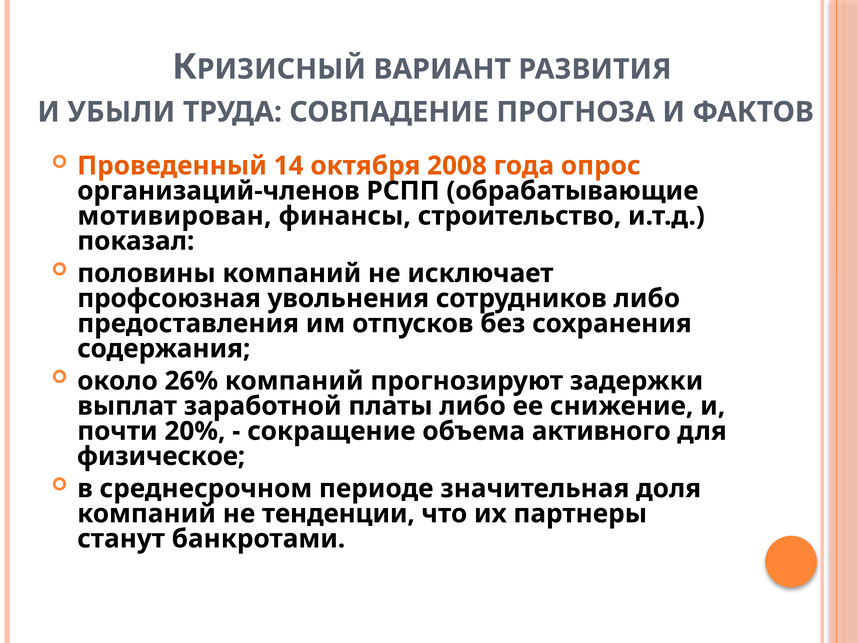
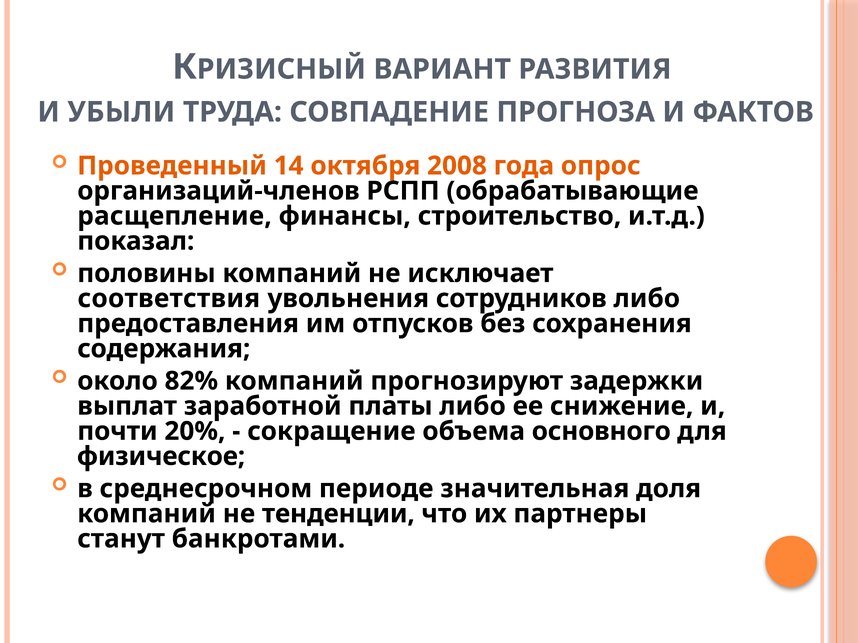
мотивирован: мотивирован -> расщепление
профсоюзная: профсоюзная -> соответствия
26%: 26% -> 82%
активного: активного -> основного
